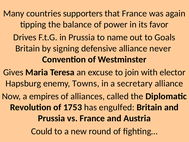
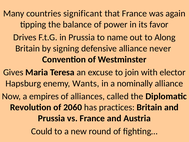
supporters: supporters -> significant
Goals: Goals -> Along
Towns: Towns -> Wants
secretary: secretary -> nominally
1753: 1753 -> 2060
engulfed: engulfed -> practices
